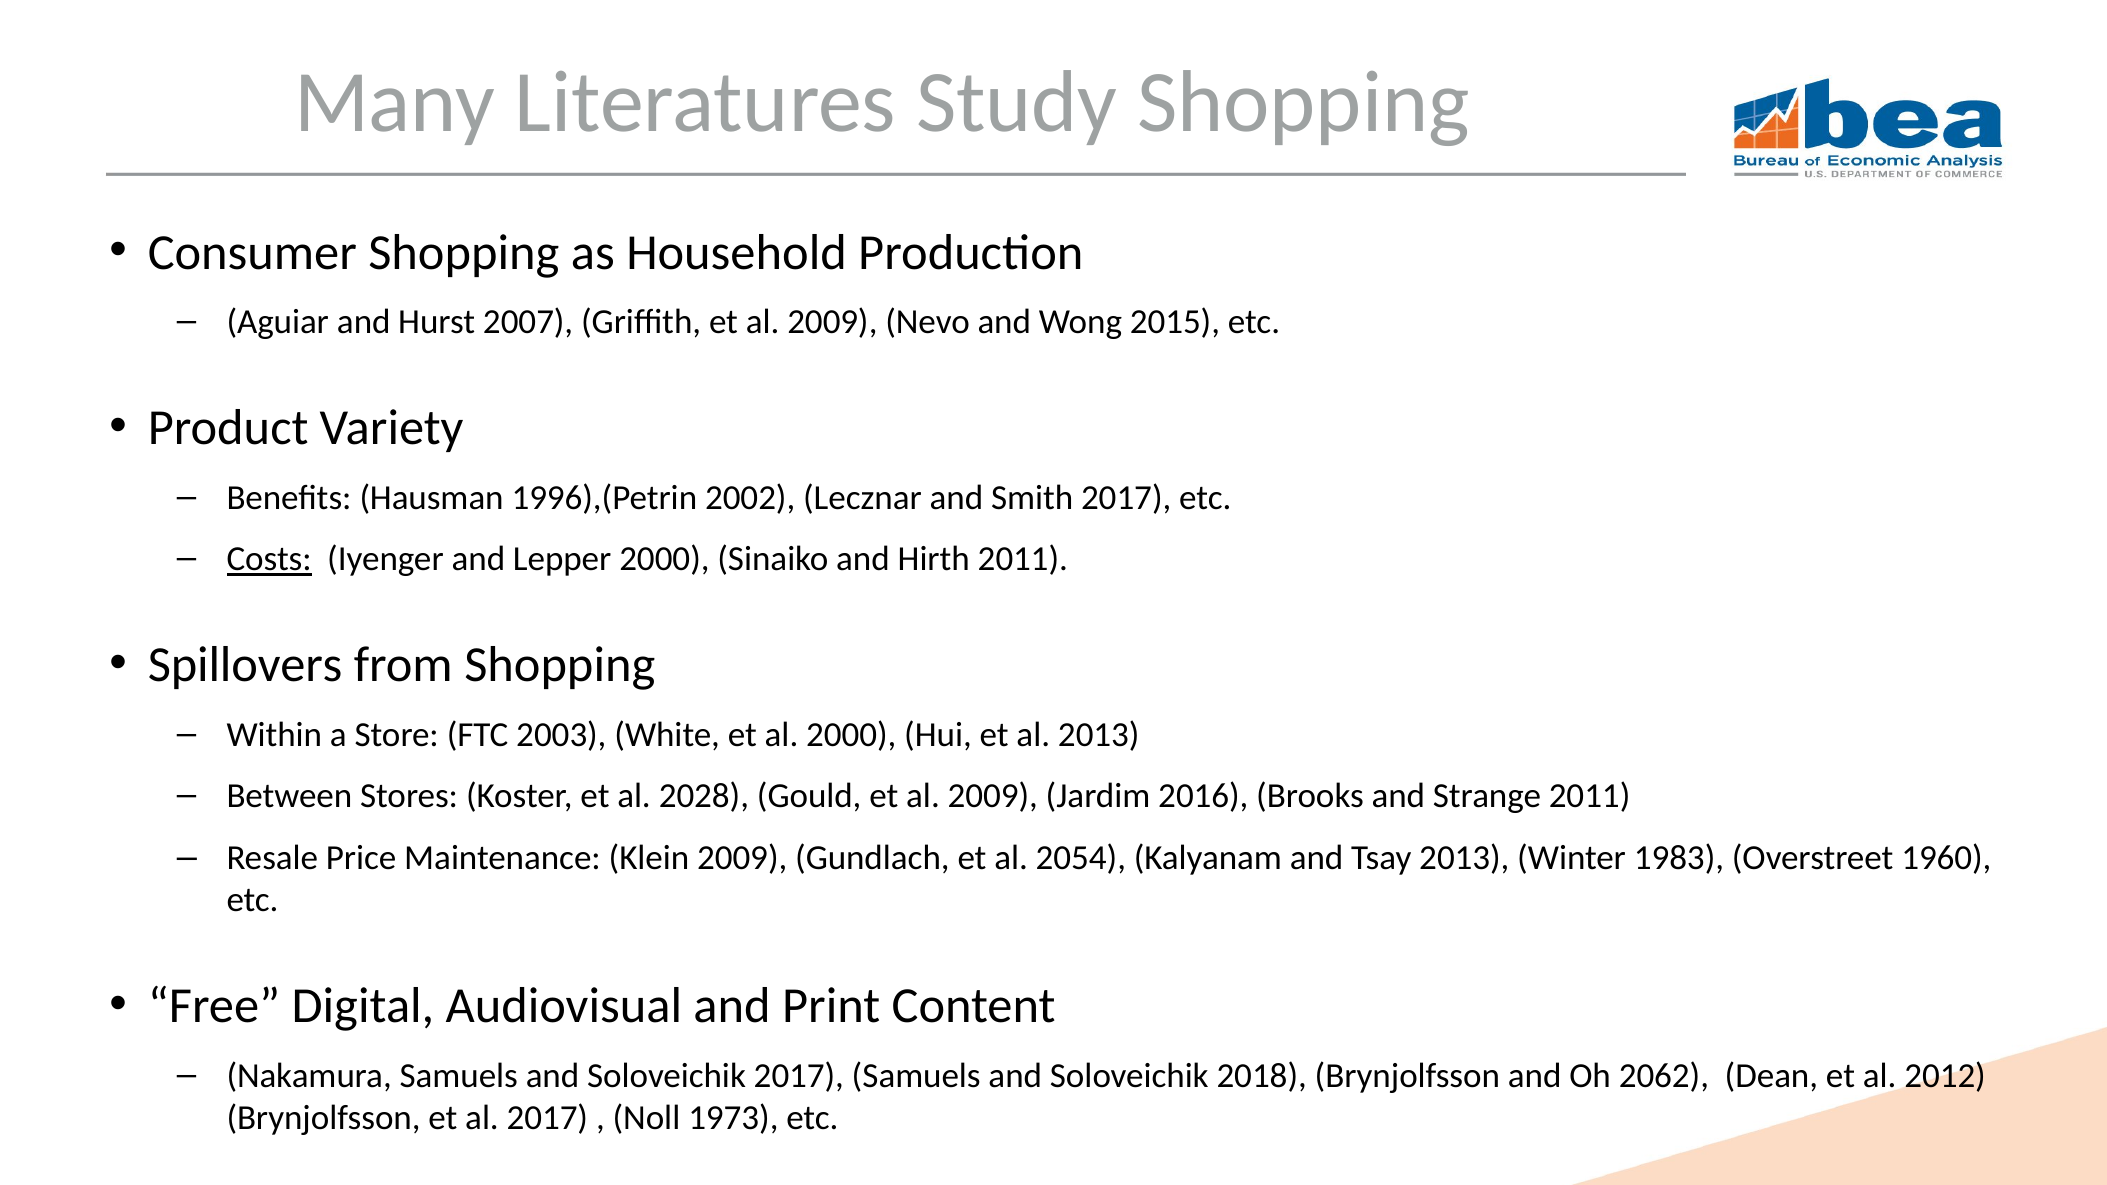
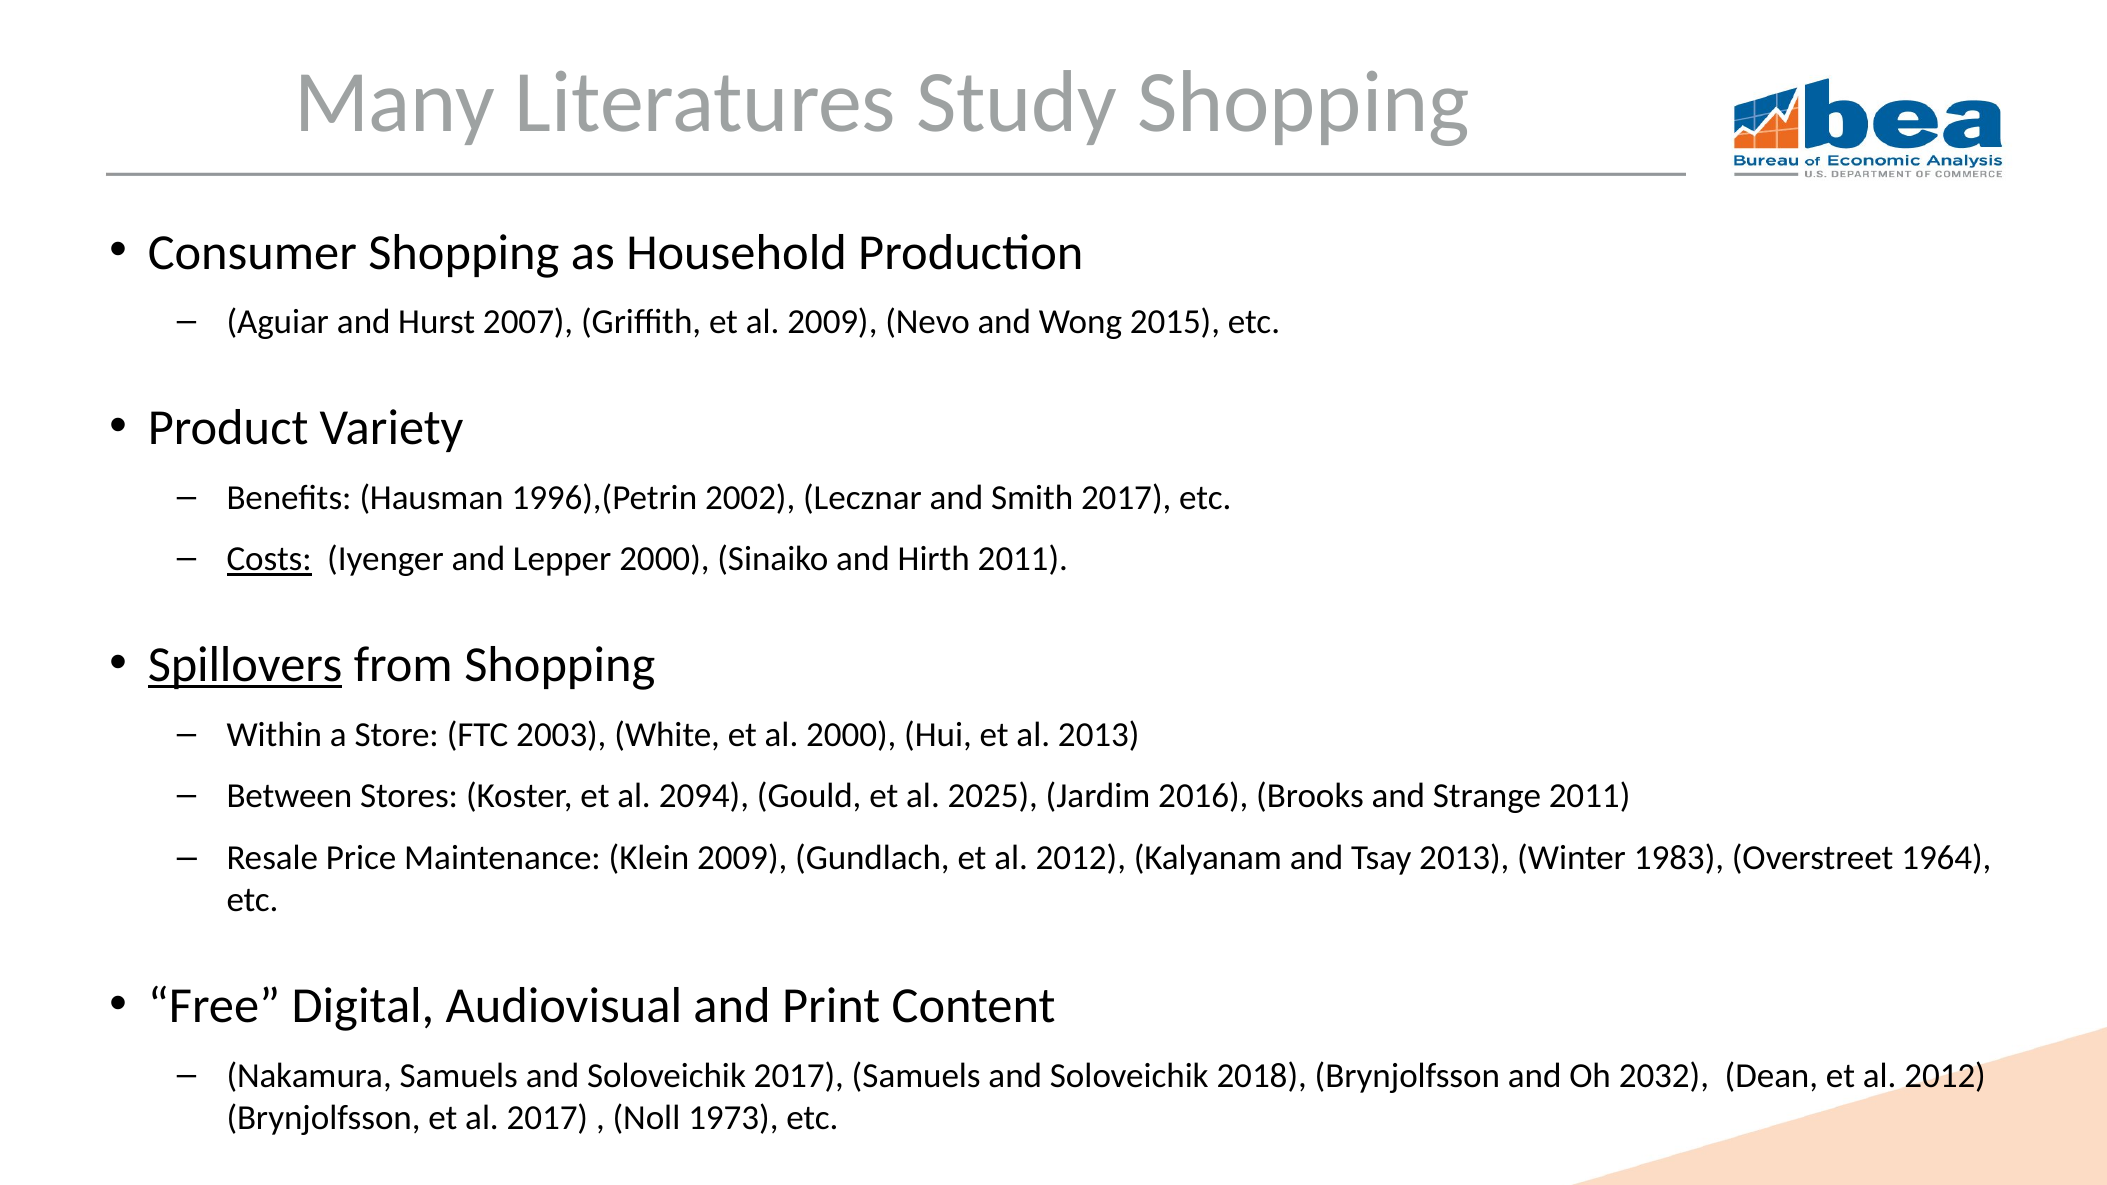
Spillovers underline: none -> present
2028: 2028 -> 2094
Gould et al 2009: 2009 -> 2025
Gundlach et al 2054: 2054 -> 2012
1960: 1960 -> 1964
2062: 2062 -> 2032
